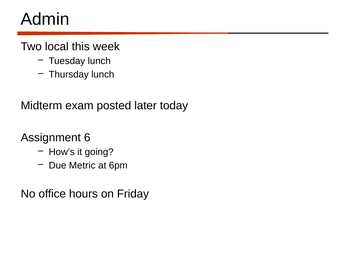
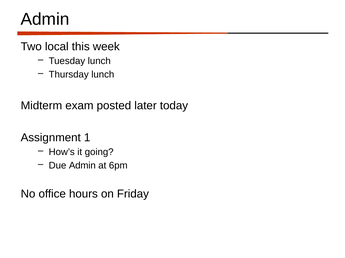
6: 6 -> 1
Due Metric: Metric -> Admin
